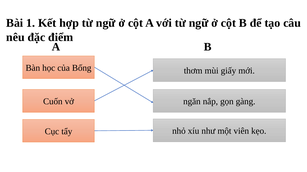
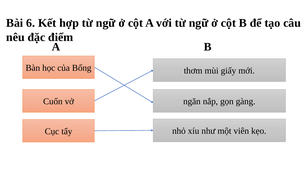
1: 1 -> 6
